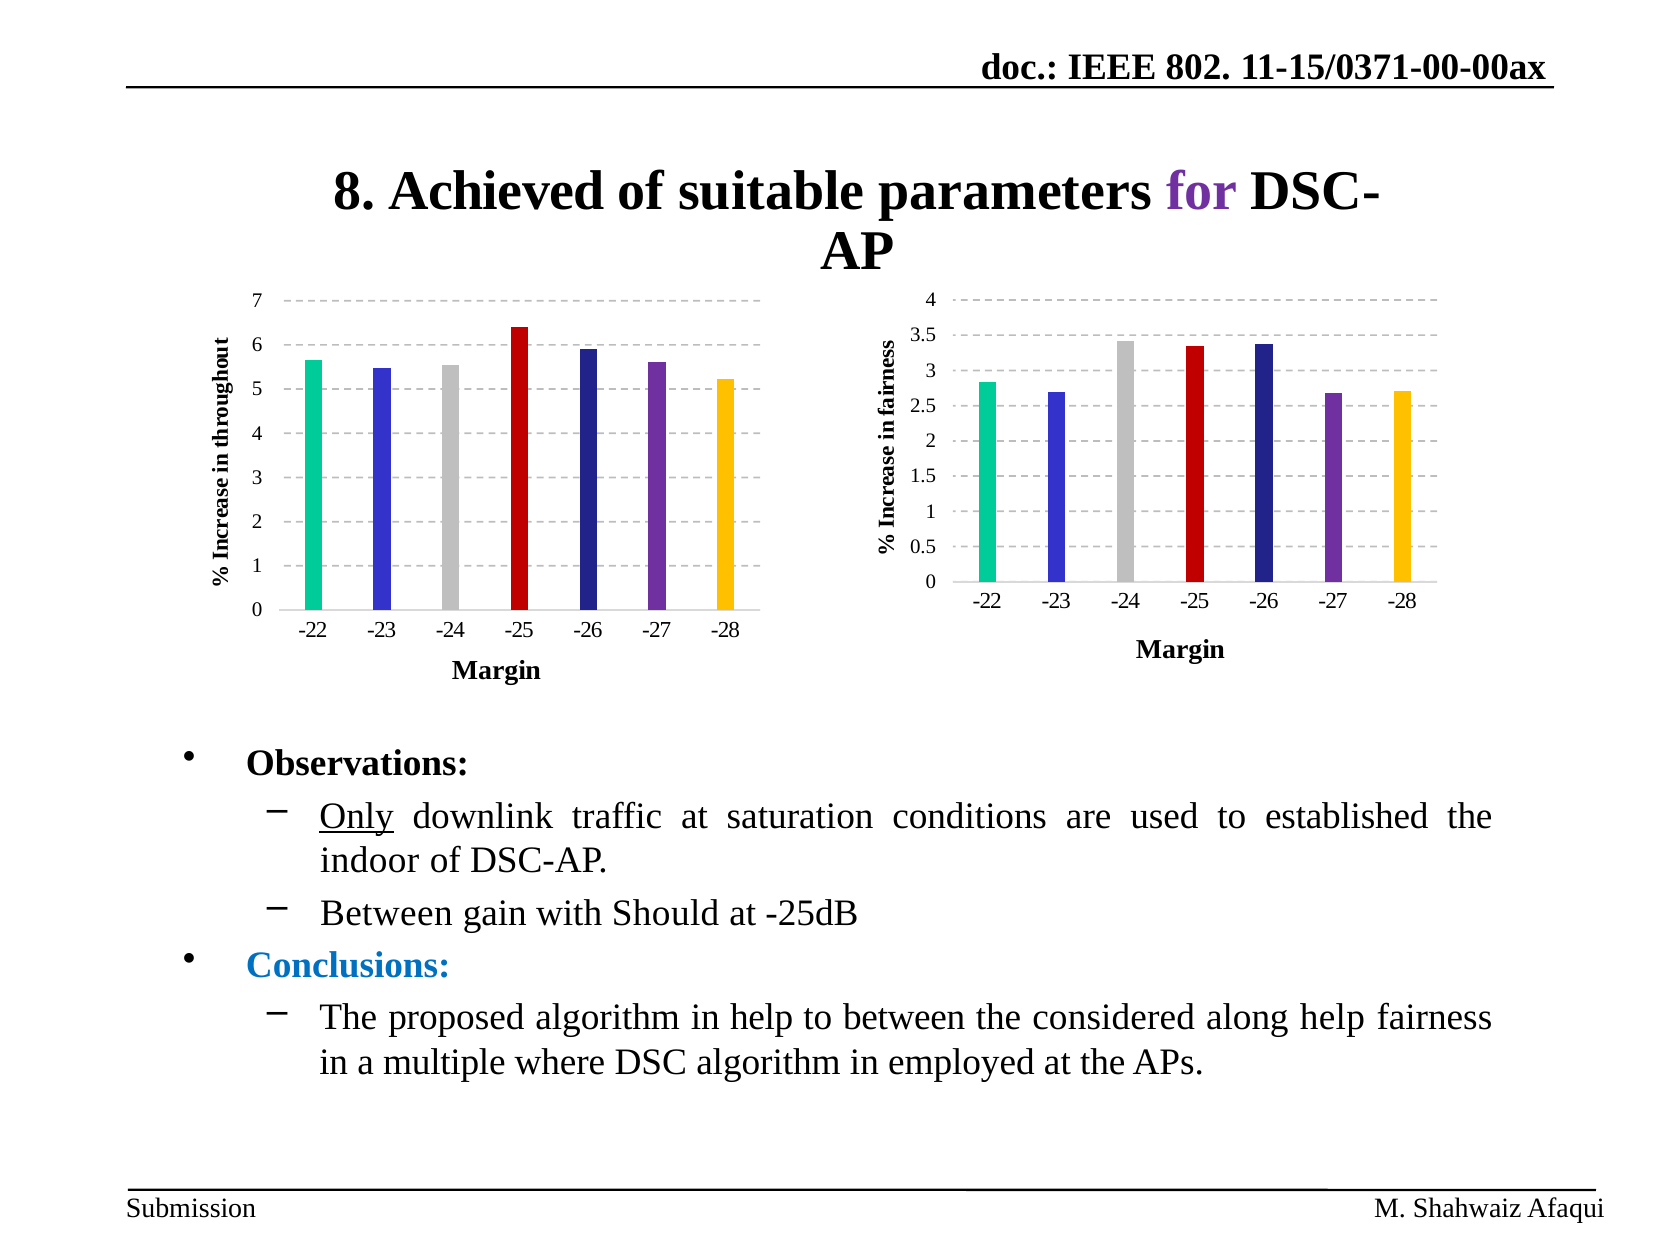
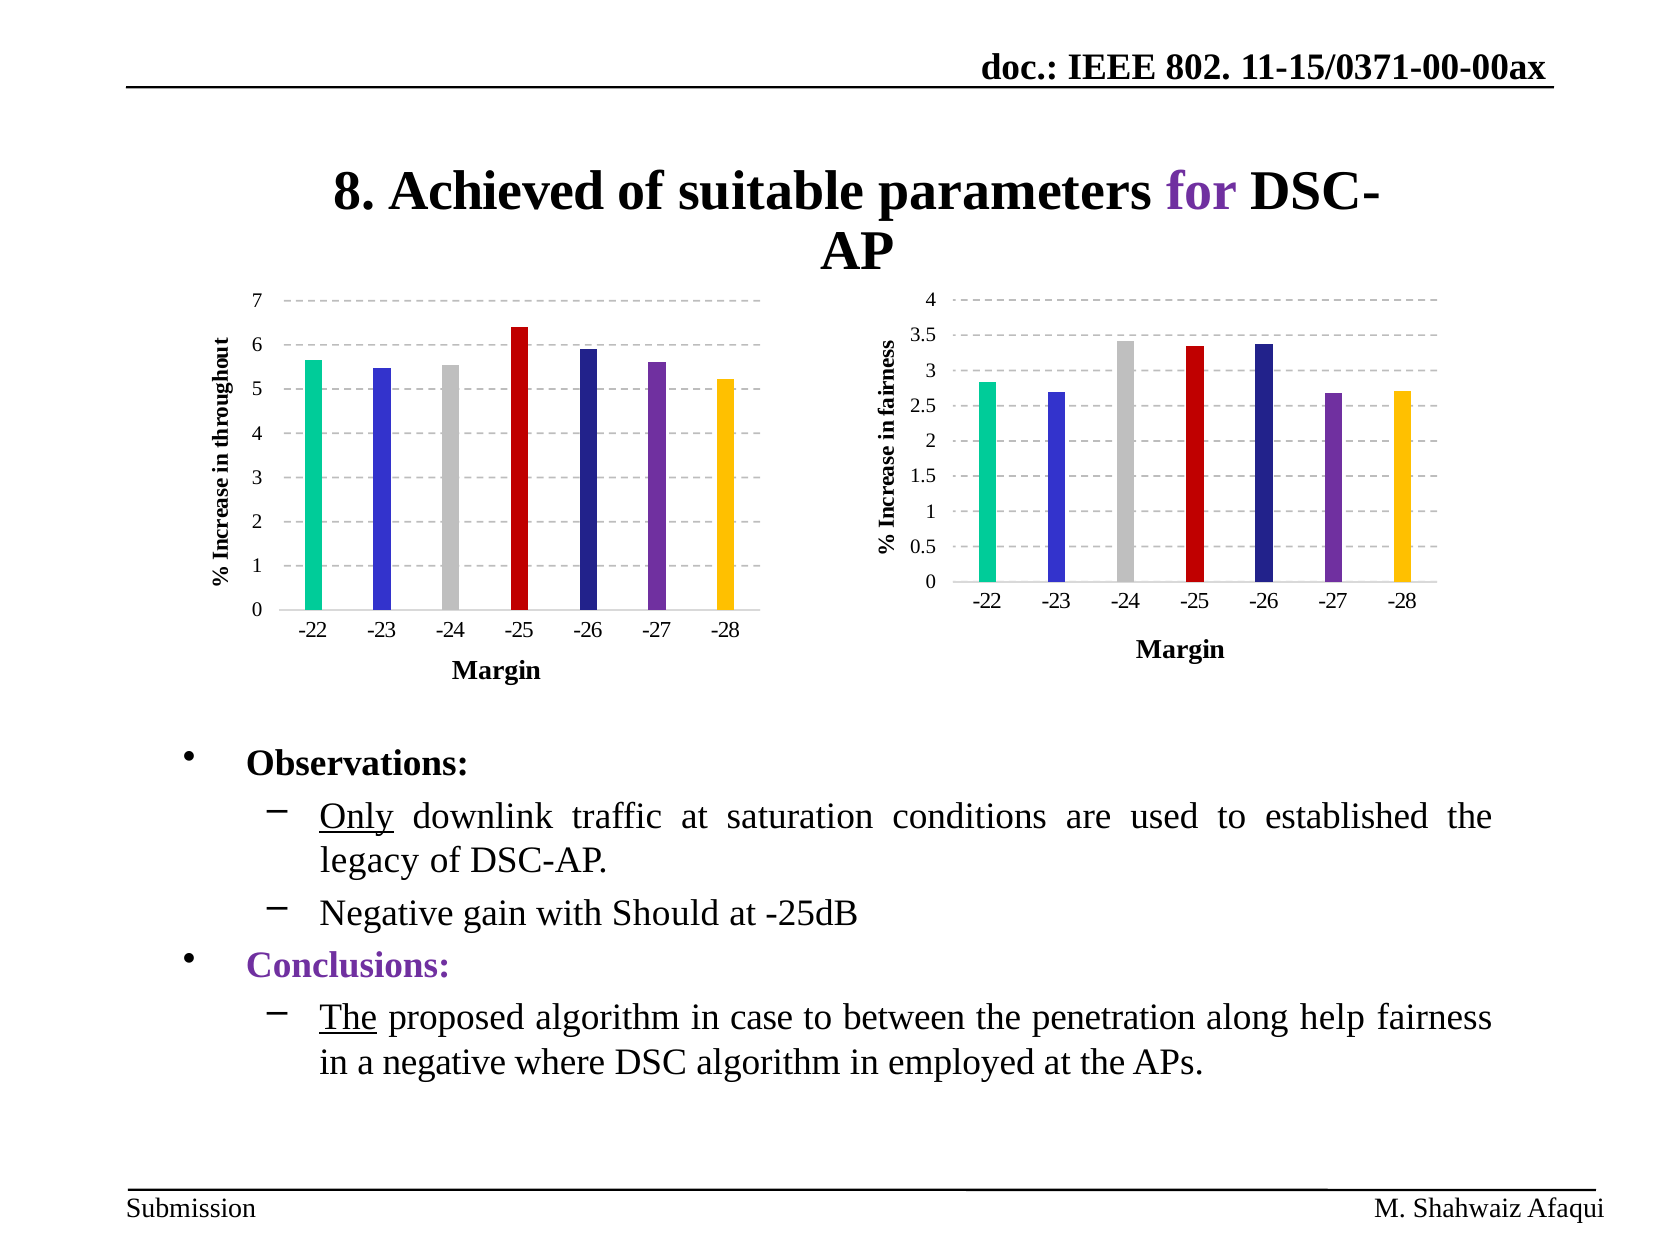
indoor: indoor -> legacy
Between at (386, 913): Between -> Negative
Conclusions colour: blue -> purple
The at (348, 1017) underline: none -> present
in help: help -> case
considered: considered -> penetration
a multiple: multiple -> negative
